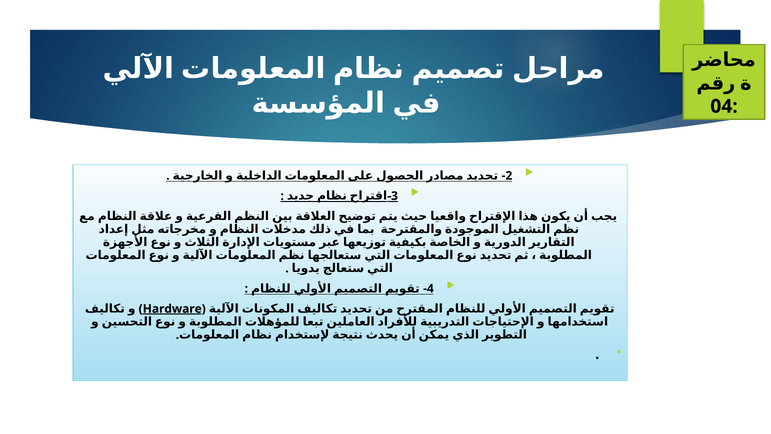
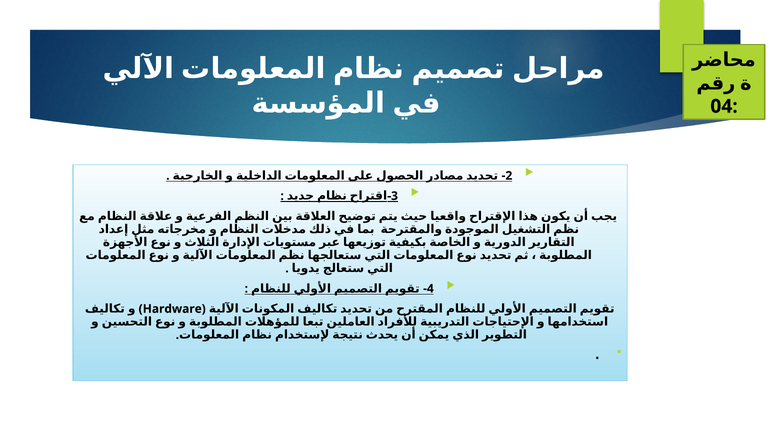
Hardware underline: present -> none
